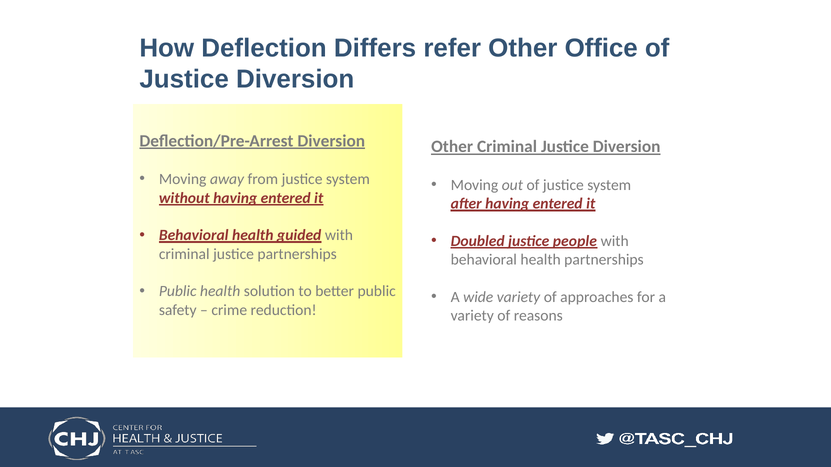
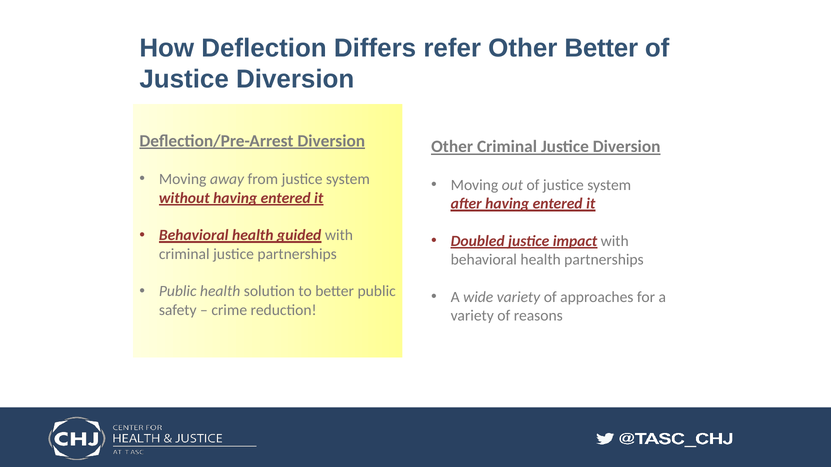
Other Office: Office -> Better
people: people -> impact
